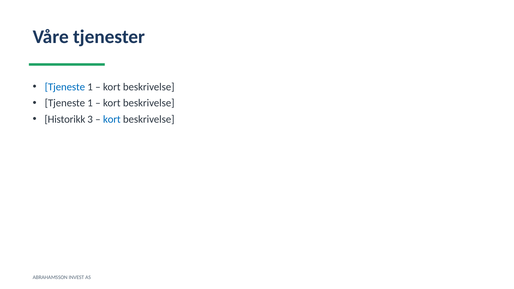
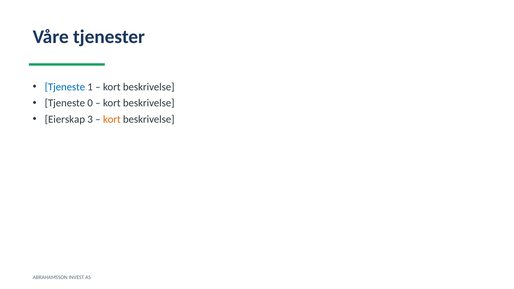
1 at (90, 103): 1 -> 0
Historikk: Historikk -> Eierskap
kort at (112, 119) colour: blue -> orange
